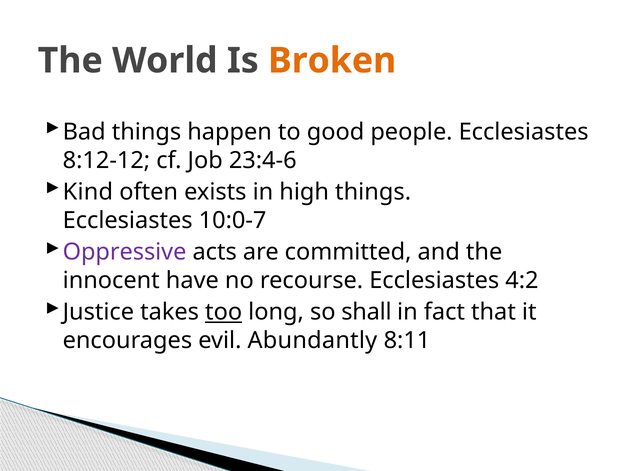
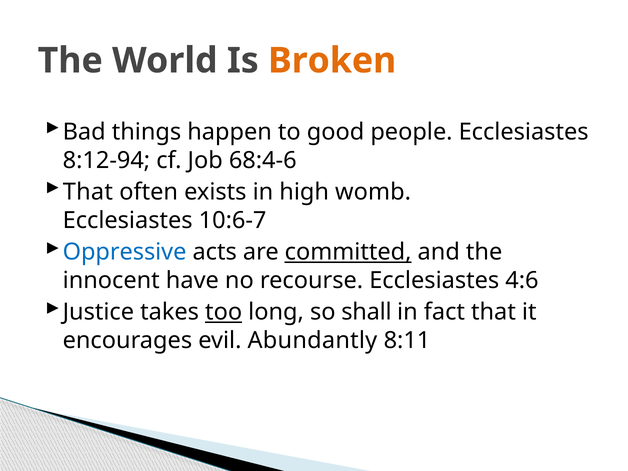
8:12-12: 8:12-12 -> 8:12-94
23:4-6: 23:4-6 -> 68:4-6
Kind at (88, 192): Kind -> That
high things: things -> womb
10:0-7: 10:0-7 -> 10:6-7
Oppressive colour: purple -> blue
committed underline: none -> present
4:2: 4:2 -> 4:6
